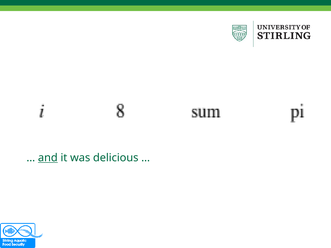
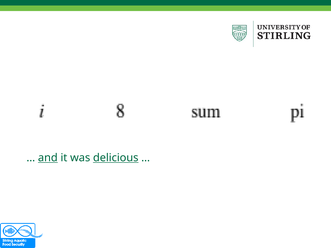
delicious underline: none -> present
